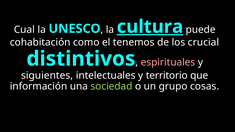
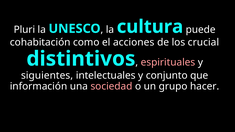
Cual: Cual -> Pluri
cultura underline: present -> none
tenemos: tenemos -> acciones
territorio: territorio -> conjunto
sociedad colour: light green -> pink
cosas: cosas -> hacer
